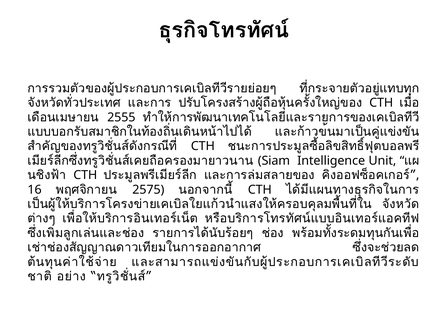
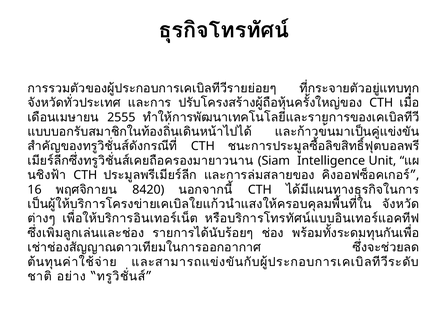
2575: 2575 -> 8420
